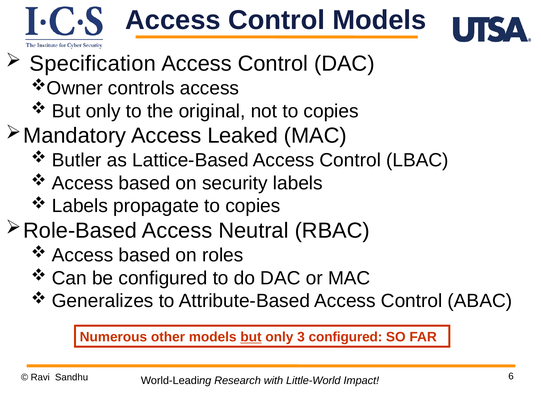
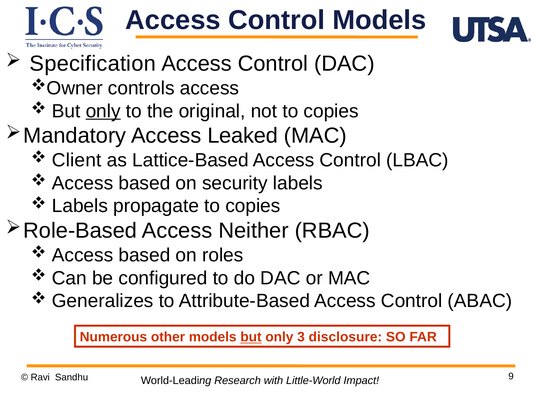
only at (103, 111) underline: none -> present
Butler: Butler -> Client
Neutral: Neutral -> Neither
3 configured: configured -> disclosure
6: 6 -> 9
